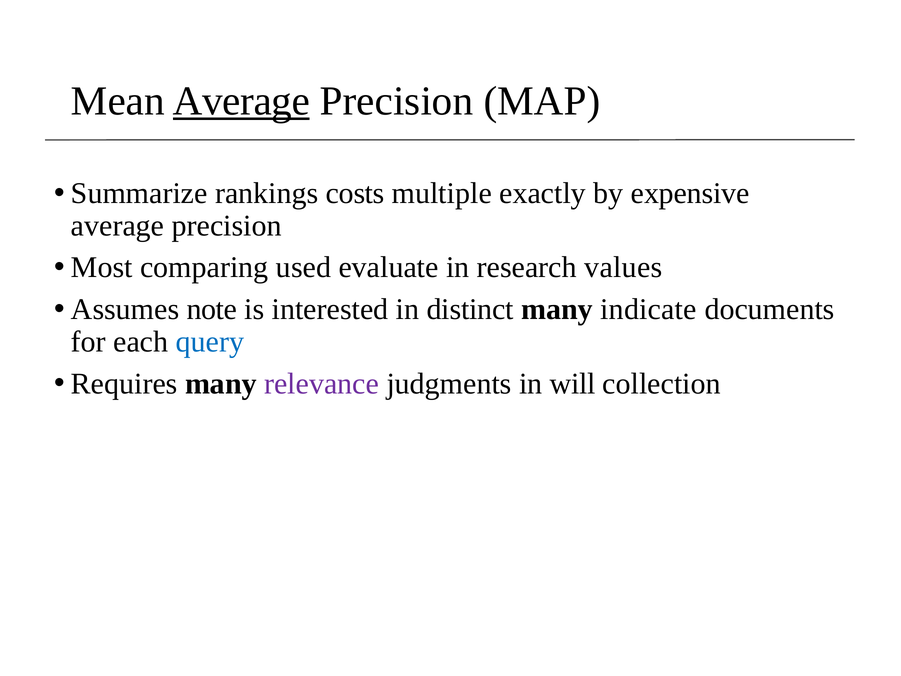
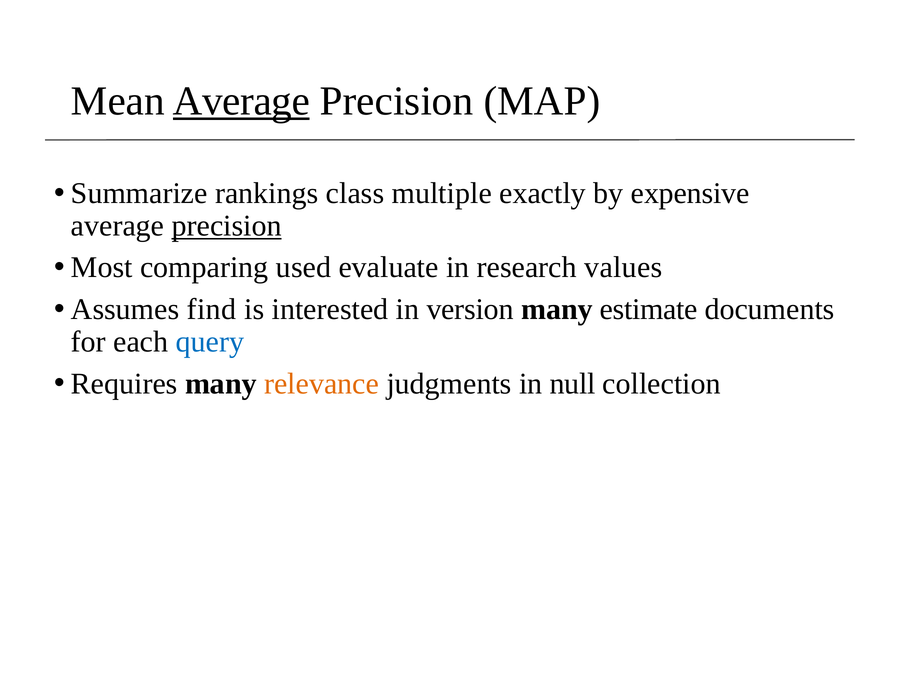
costs: costs -> class
precision at (227, 226) underline: none -> present
note: note -> find
distinct: distinct -> version
indicate: indicate -> estimate
relevance colour: purple -> orange
will: will -> null
